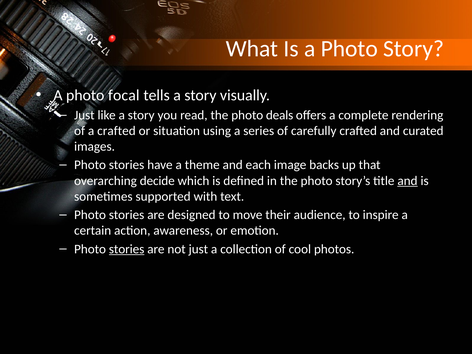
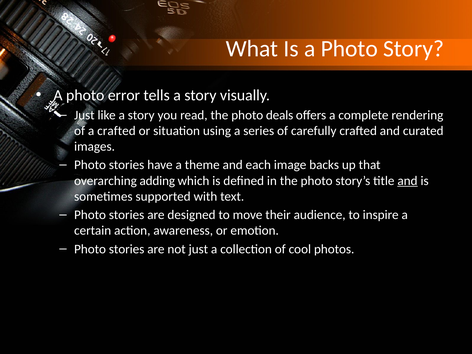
focal: focal -> error
decide: decide -> adding
stories at (127, 249) underline: present -> none
